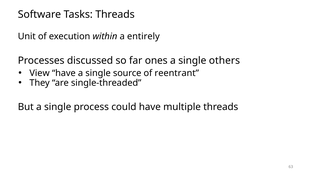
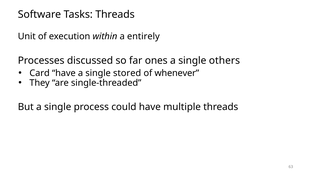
View: View -> Card
source: source -> stored
reentrant: reentrant -> whenever
